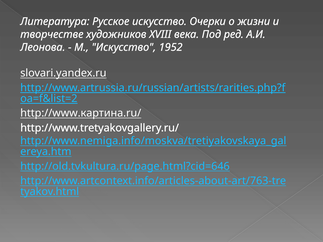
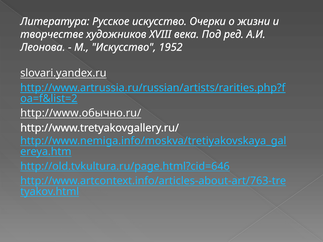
http://www.картина.ru/: http://www.картина.ru/ -> http://www.обычно.ru/
